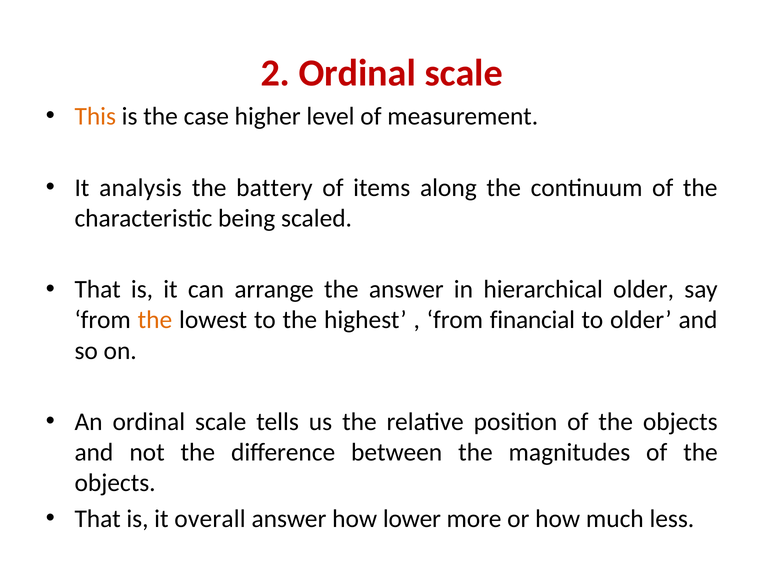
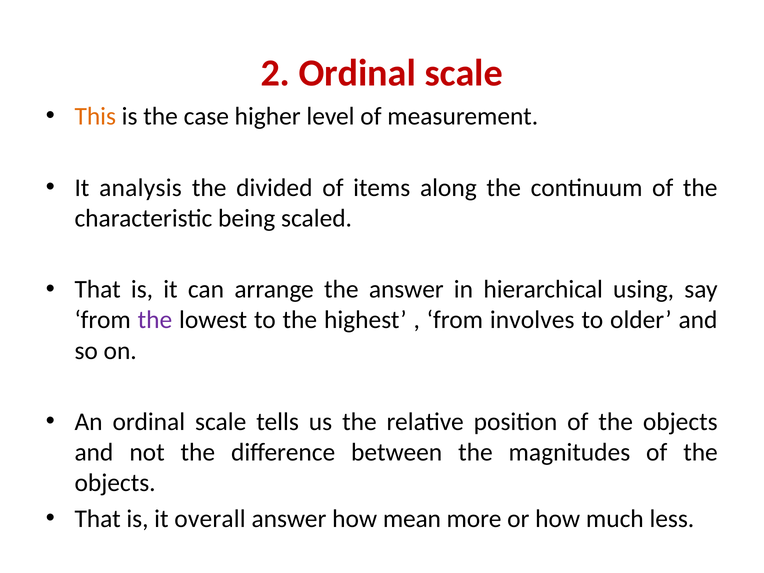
battery: battery -> divided
hierarchical older: older -> using
the at (155, 320) colour: orange -> purple
financial: financial -> involves
lower: lower -> mean
